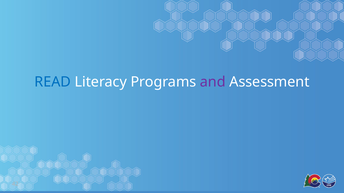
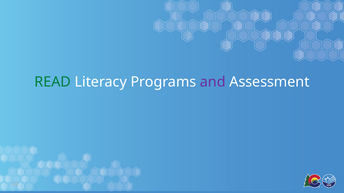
READ colour: blue -> green
